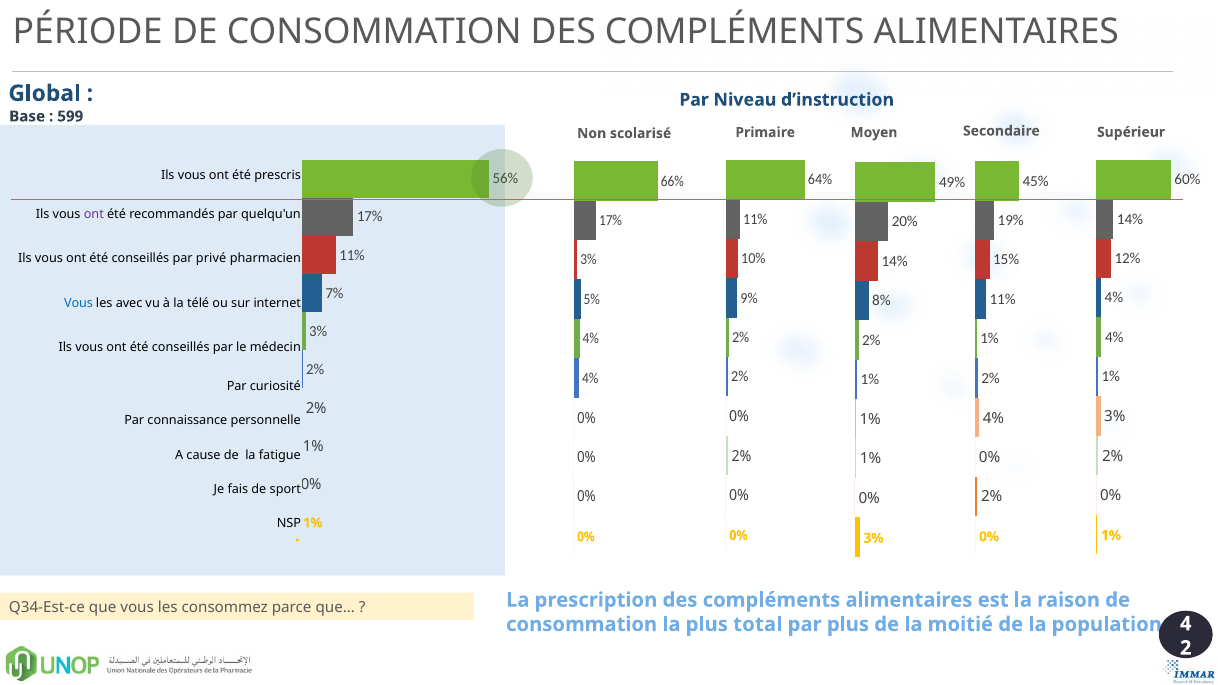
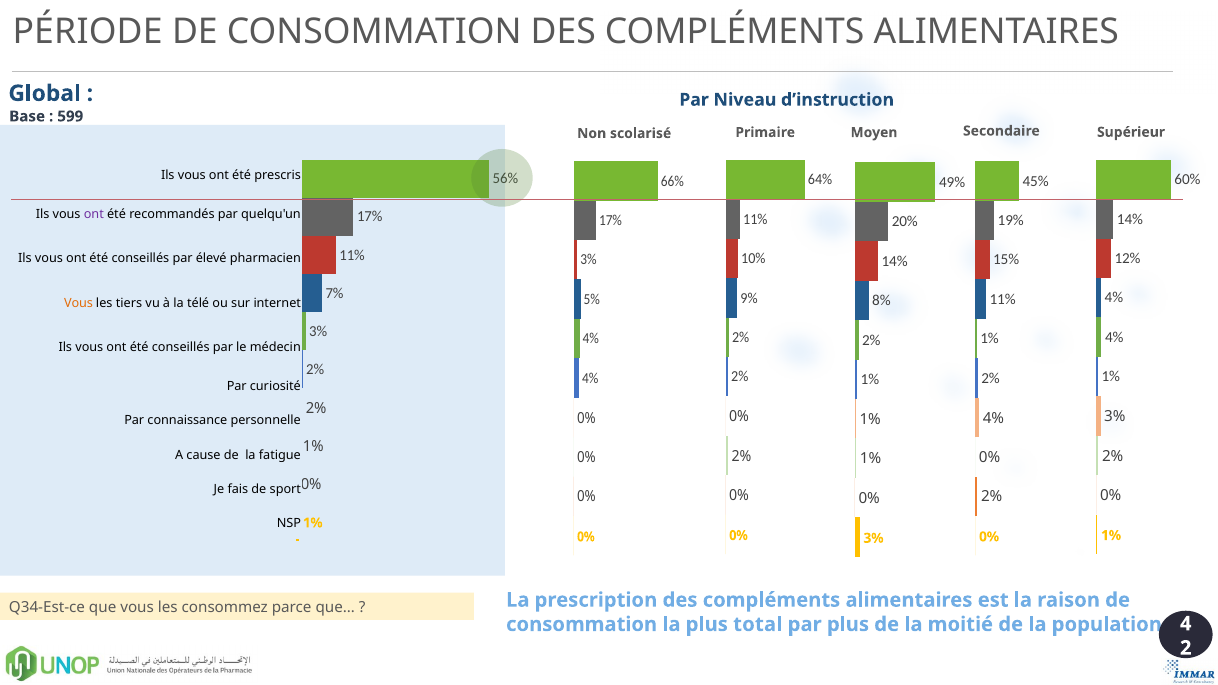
privé: privé -> élevé
Vous at (78, 303) colour: blue -> orange
avec: avec -> tiers
